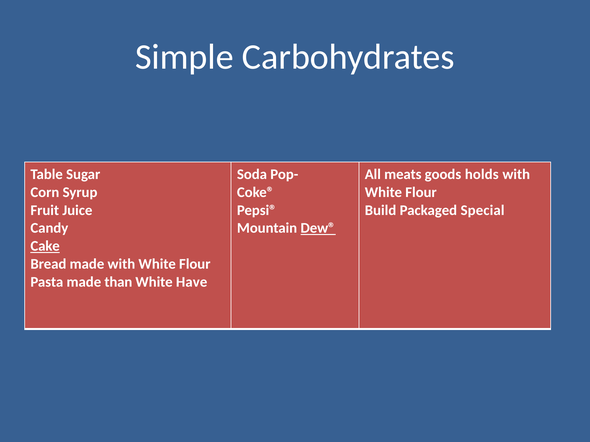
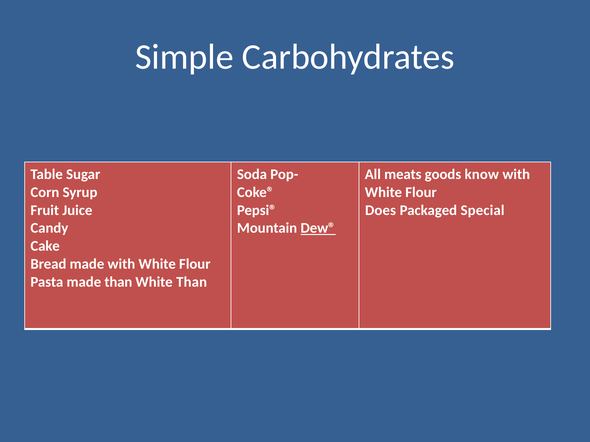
holds: holds -> know
Build: Build -> Does
Cake underline: present -> none
White Have: Have -> Than
